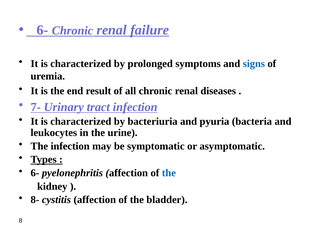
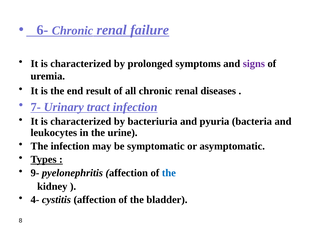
signs colour: blue -> purple
6- at (35, 173): 6- -> 9-
8-: 8- -> 4-
